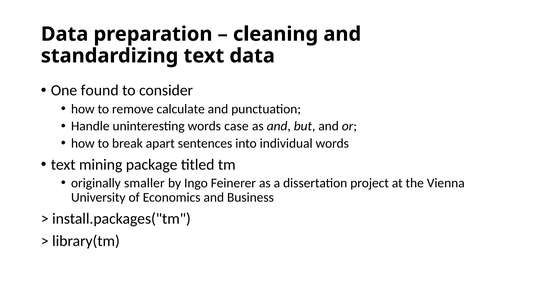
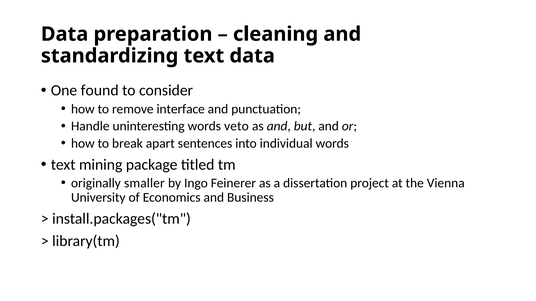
calculate: calculate -> interface
case: case -> veto
